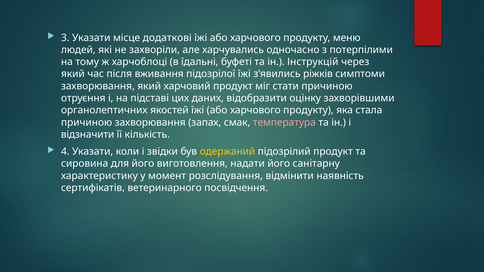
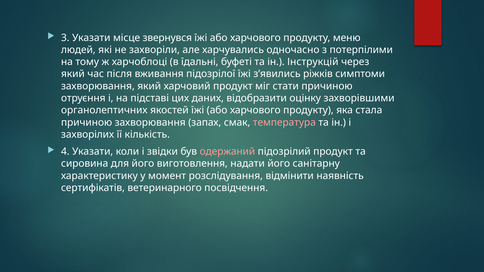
додаткові: додаткові -> звернувся
відзначити: відзначити -> захворілих
одержаний colour: yellow -> pink
